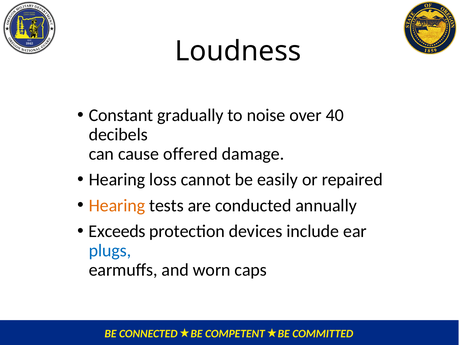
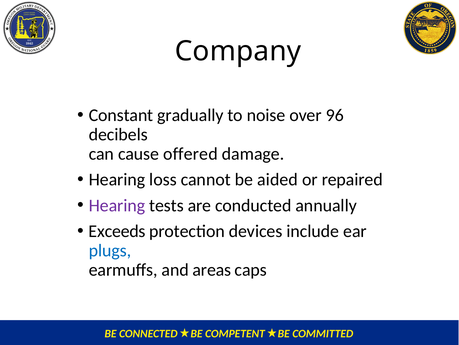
Loudness: Loudness -> Company
40: 40 -> 96
easily: easily -> aided
Hearing at (117, 205) colour: orange -> purple
worn: worn -> areas
